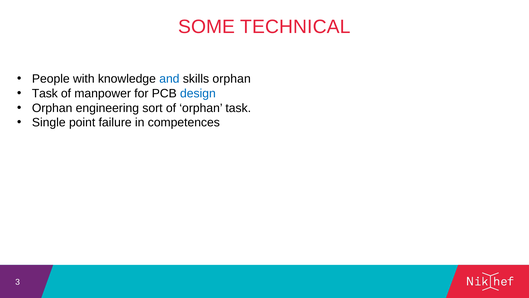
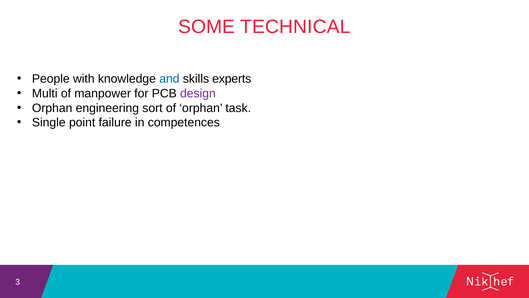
skills orphan: orphan -> experts
Task at (45, 93): Task -> Multi
design colour: blue -> purple
